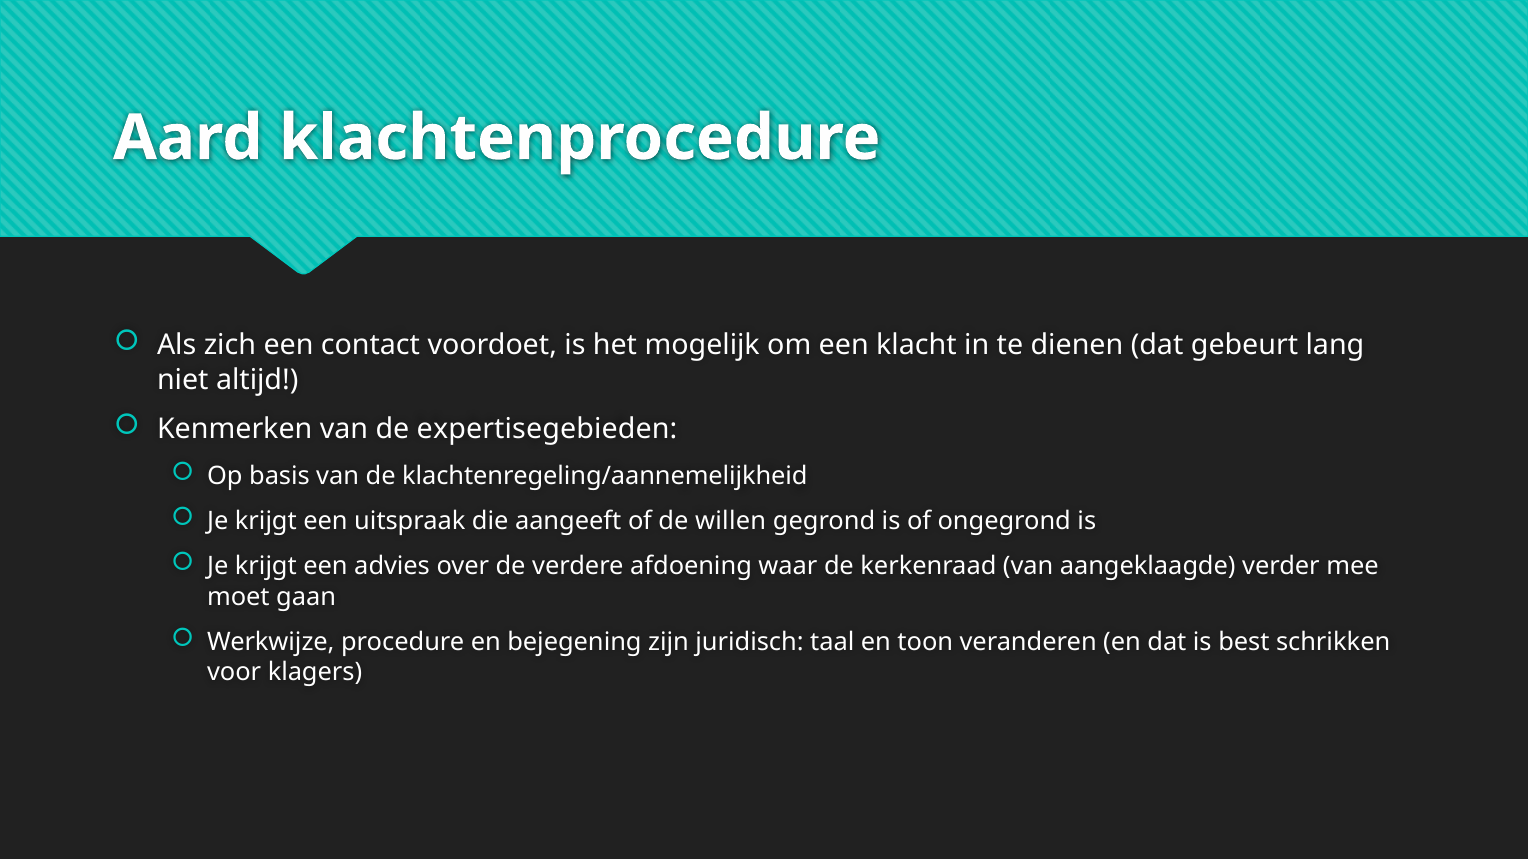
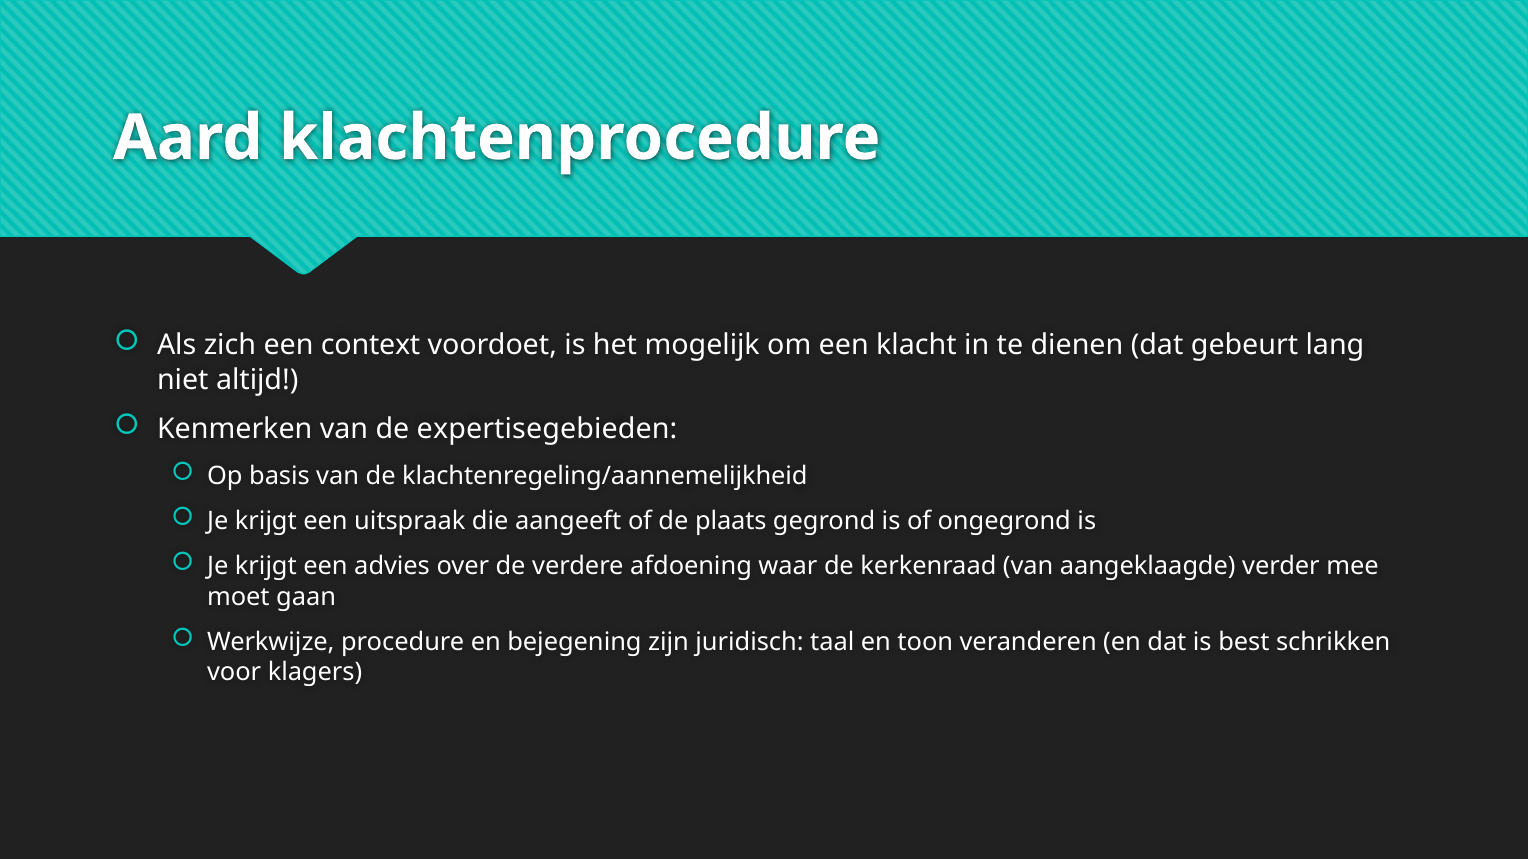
contact: contact -> context
willen: willen -> plaats
